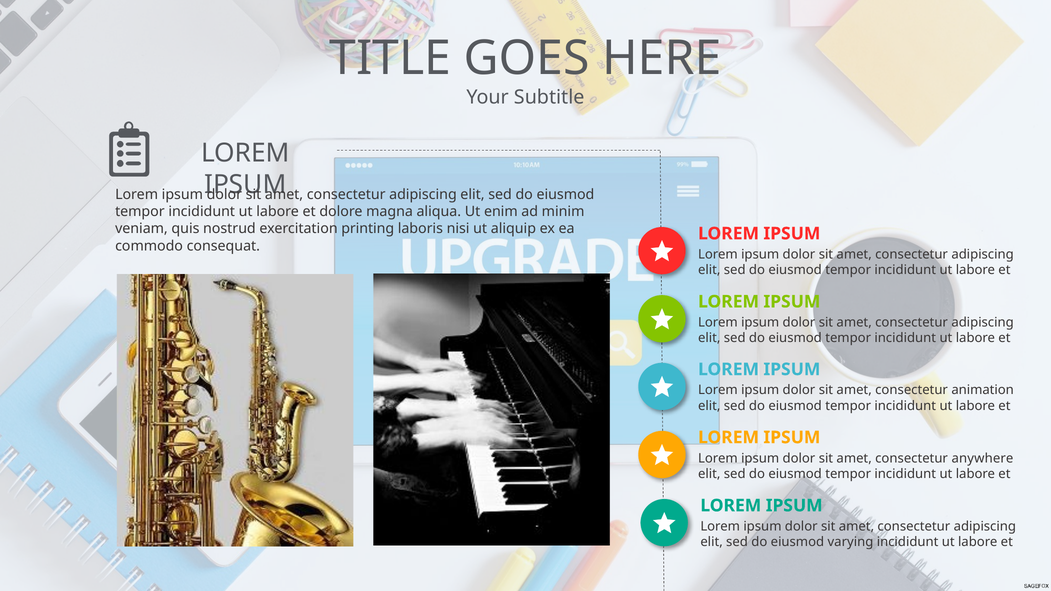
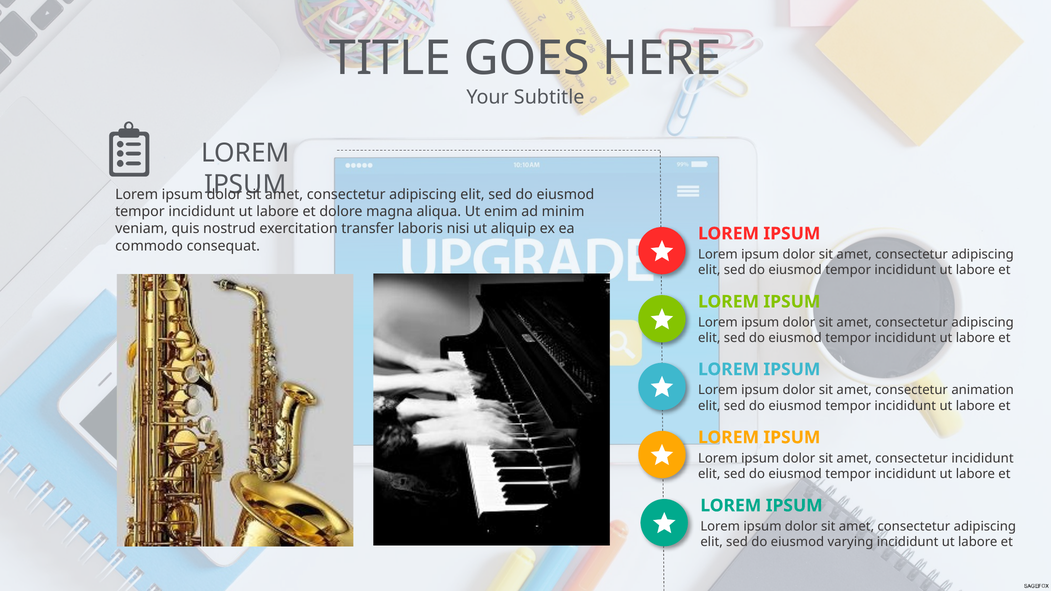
printing: printing -> transfer
consectetur anywhere: anywhere -> incididunt
